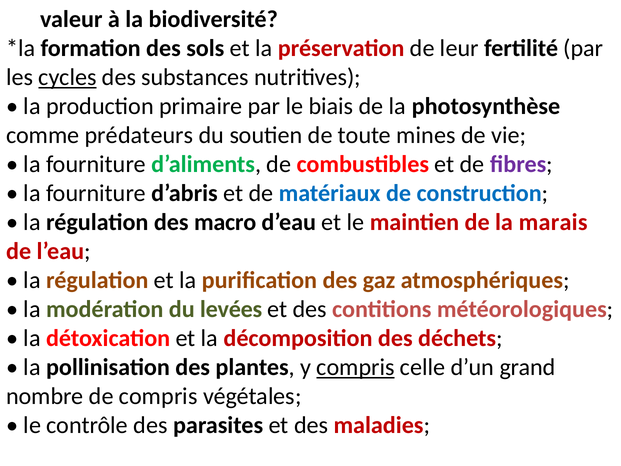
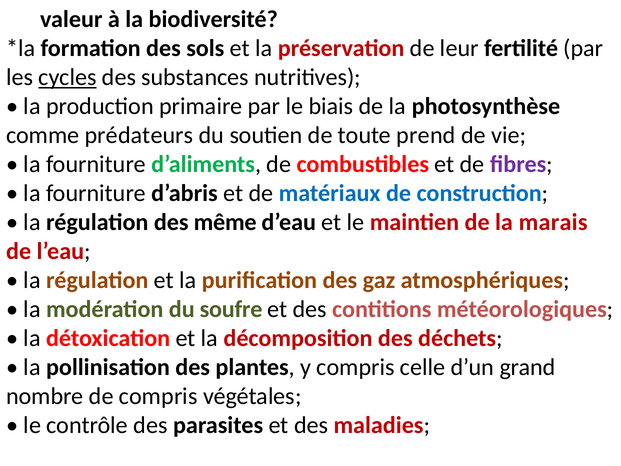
mines: mines -> prend
macro: macro -> même
levées: levées -> soufre
compris at (356, 367) underline: present -> none
